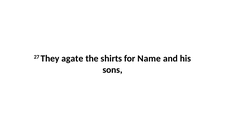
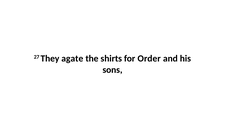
Name: Name -> Order
